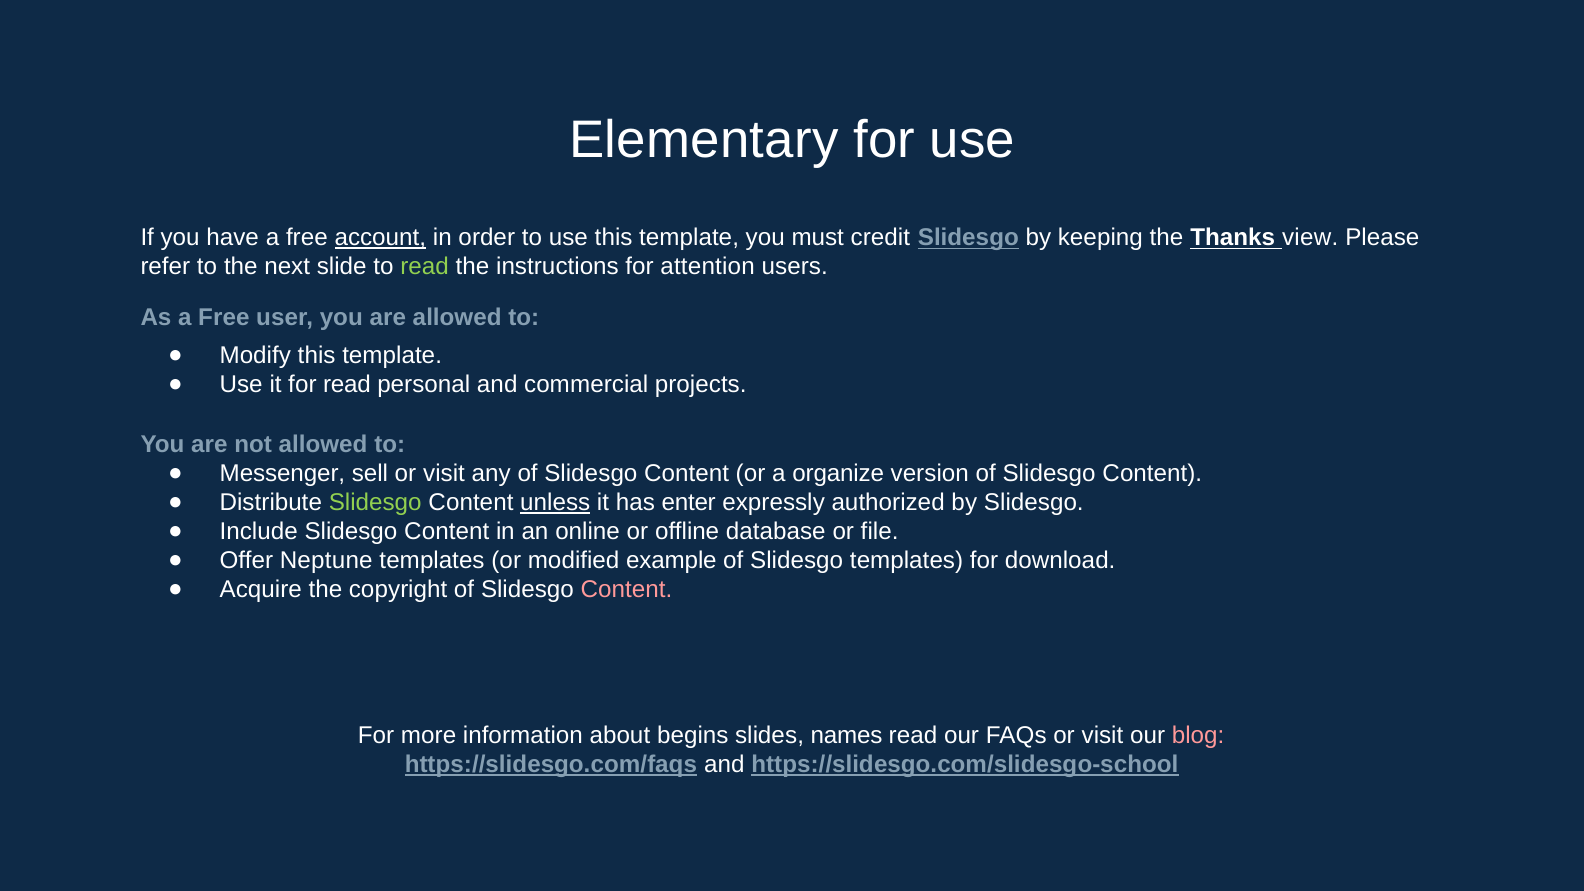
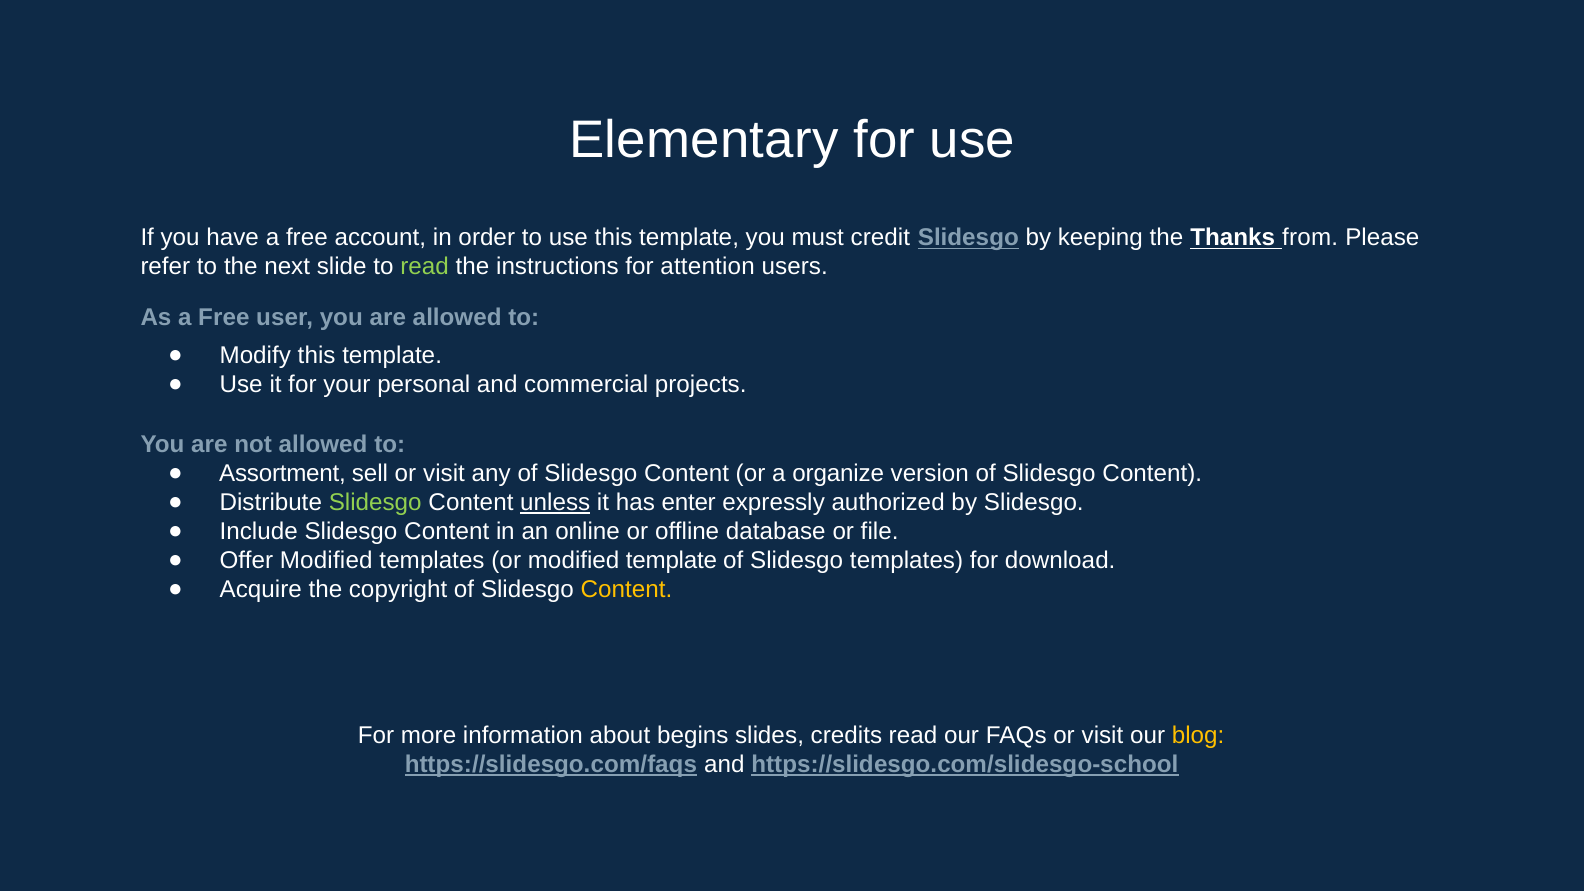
account underline: present -> none
view: view -> from
for read: read -> your
Messenger: Messenger -> Assortment
Offer Neptune: Neptune -> Modified
modified example: example -> template
Content at (627, 590) colour: pink -> yellow
names: names -> credits
blog colour: pink -> yellow
